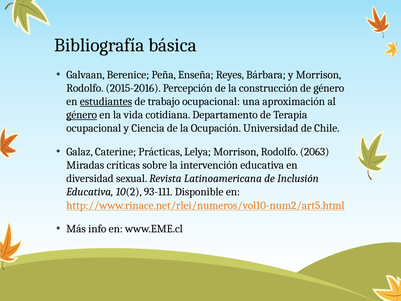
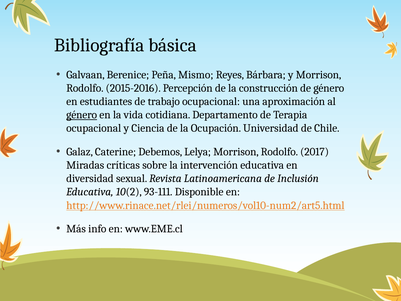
Enseña: Enseña -> Mismo
estudiantes underline: present -> none
Prácticas: Prácticas -> Debemos
2063: 2063 -> 2017
